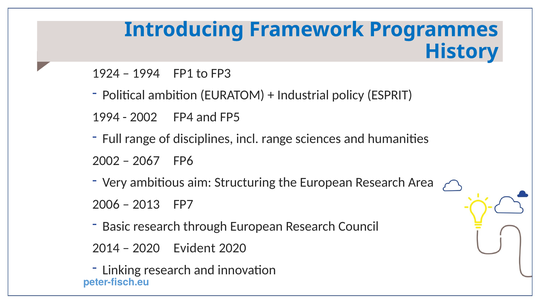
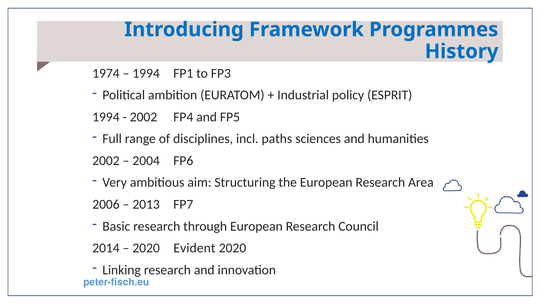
1924: 1924 -> 1974
incl range: range -> paths
2067: 2067 -> 2004
